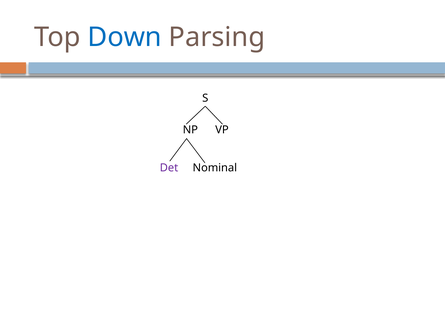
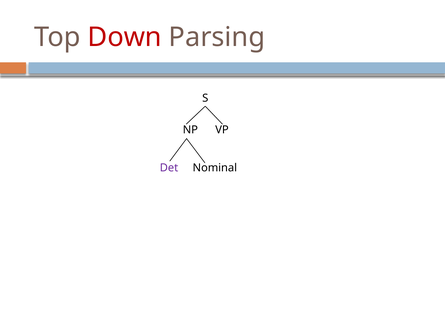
Down colour: blue -> red
